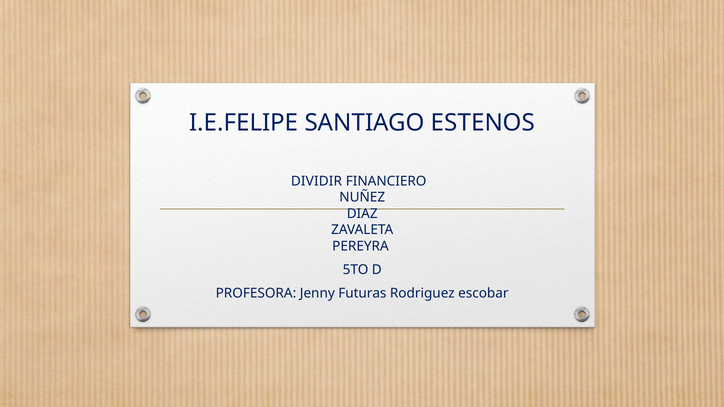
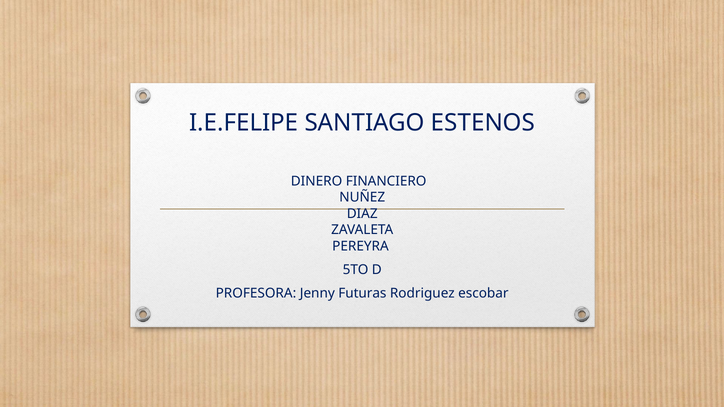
DIVIDIR: DIVIDIR -> DINERO
